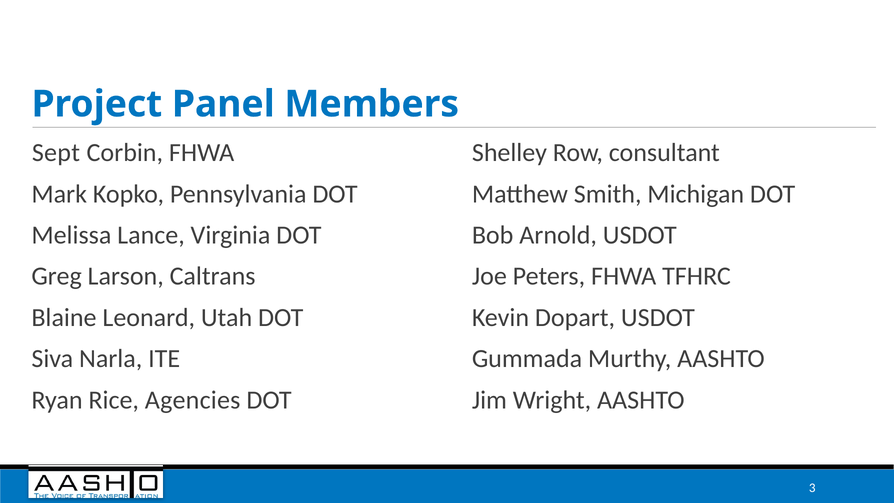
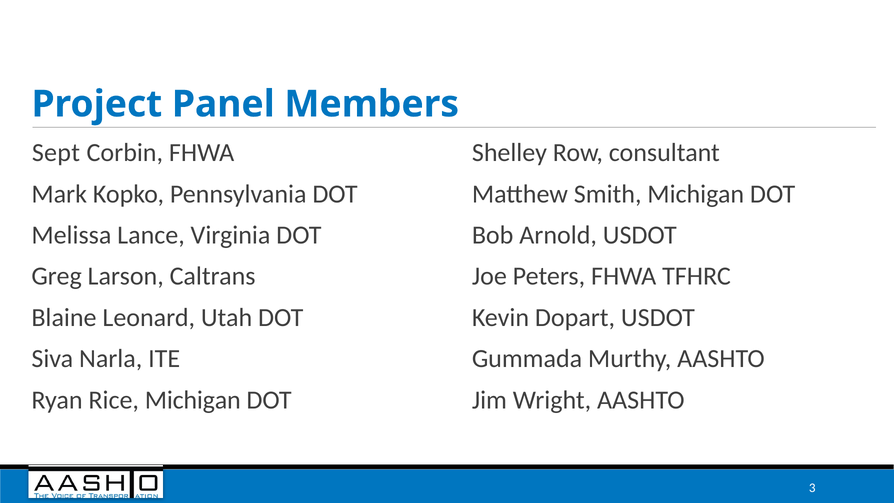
Rice Agencies: Agencies -> Michigan
